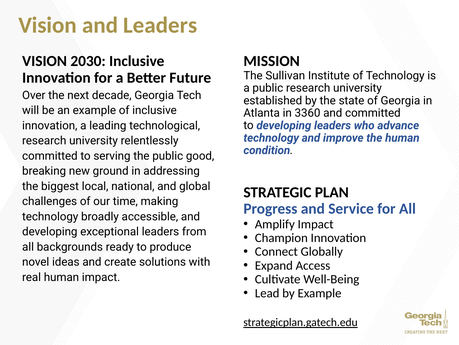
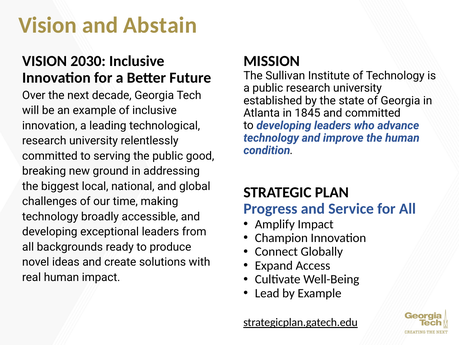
and Leaders: Leaders -> Abstain
3360: 3360 -> 1845
